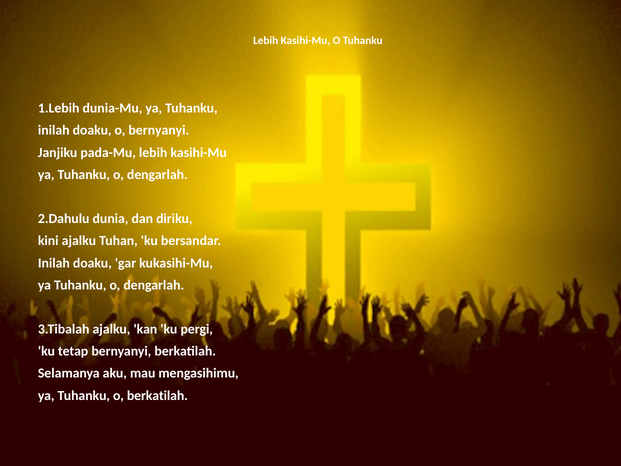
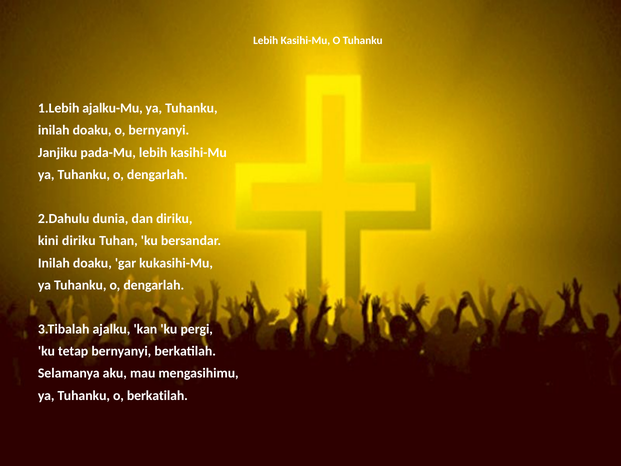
dunia-Mu: dunia-Mu -> ajalku-Mu
kini ajalku: ajalku -> diriku
